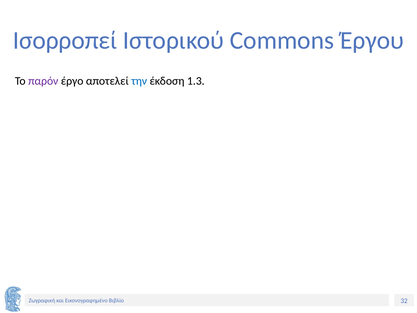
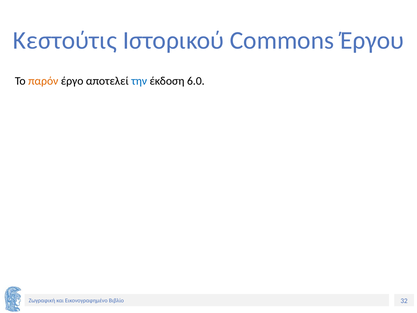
Ισορροπεί: Ισορροπεί -> Κεστούτις
παρόν colour: purple -> orange
1.3: 1.3 -> 6.0
